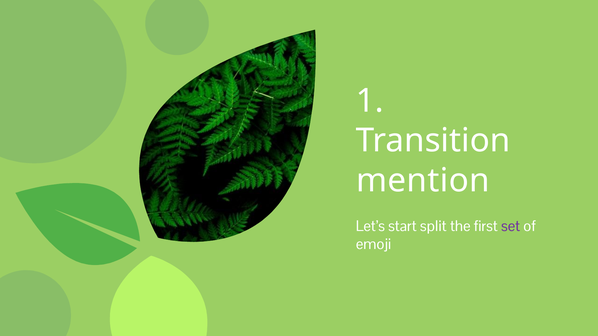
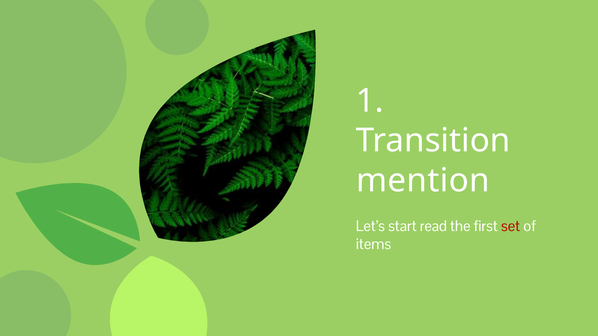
split: split -> read
set colour: purple -> red
emoji: emoji -> items
